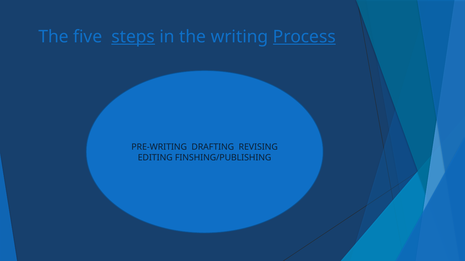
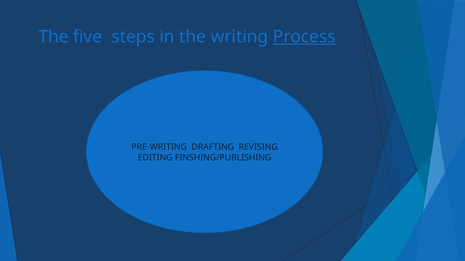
steps underline: present -> none
